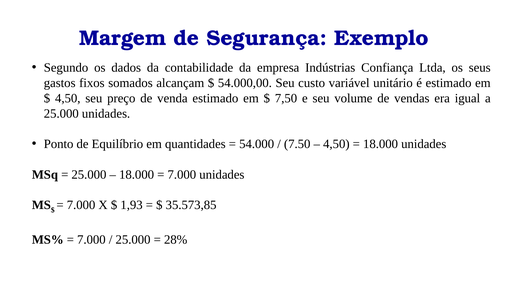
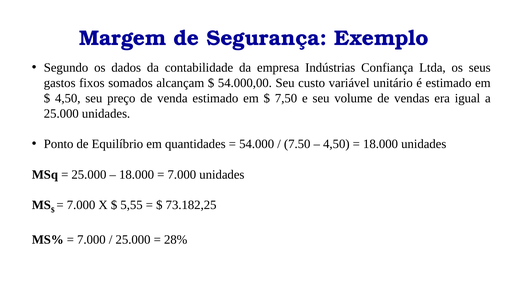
1,93: 1,93 -> 5,55
35.573,85: 35.573,85 -> 73.182,25
